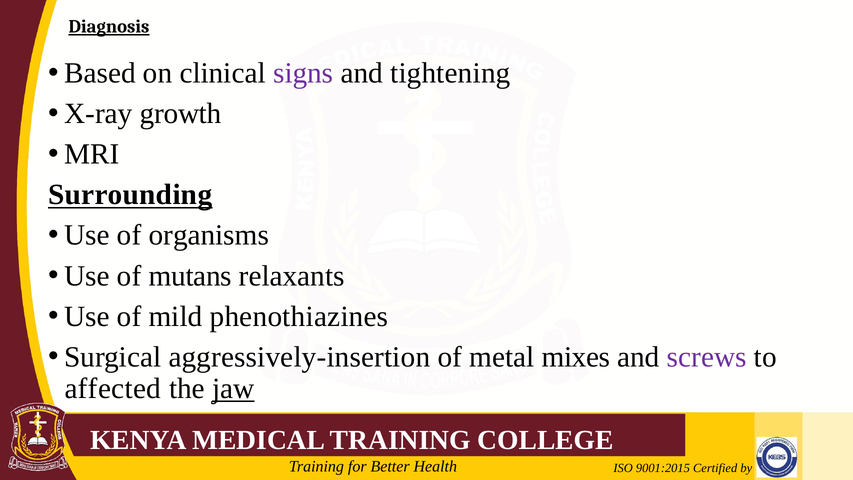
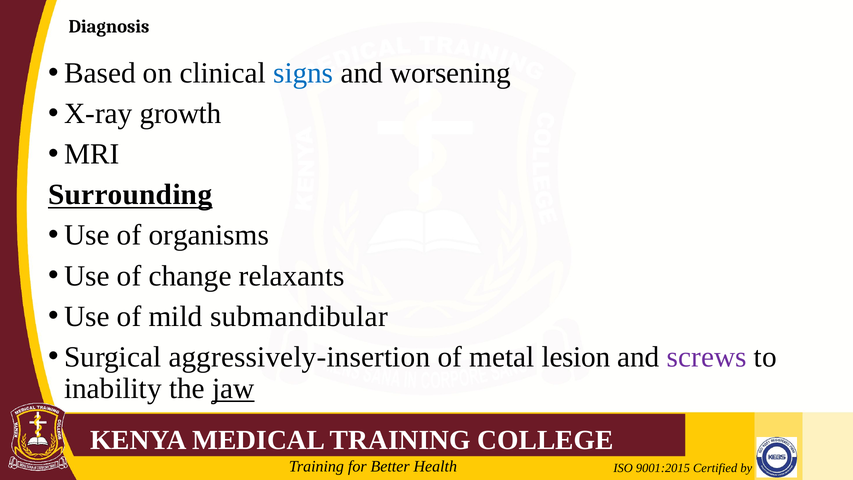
Diagnosis underline: present -> none
signs colour: purple -> blue
tightening: tightening -> worsening
mutans: mutans -> change
phenothiazines: phenothiazines -> submandibular
mixes: mixes -> lesion
affected: affected -> inability
